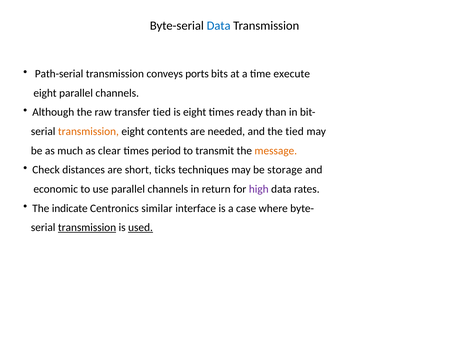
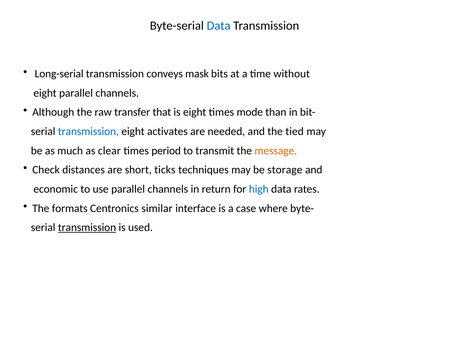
Path-serial: Path-serial -> Long-serial
ports: ports -> mask
execute: execute -> without
transfer tied: tied -> that
ready: ready -> mode
transmission at (88, 131) colour: orange -> blue
contents: contents -> activates
high colour: purple -> blue
indicate: indicate -> formats
used underline: present -> none
